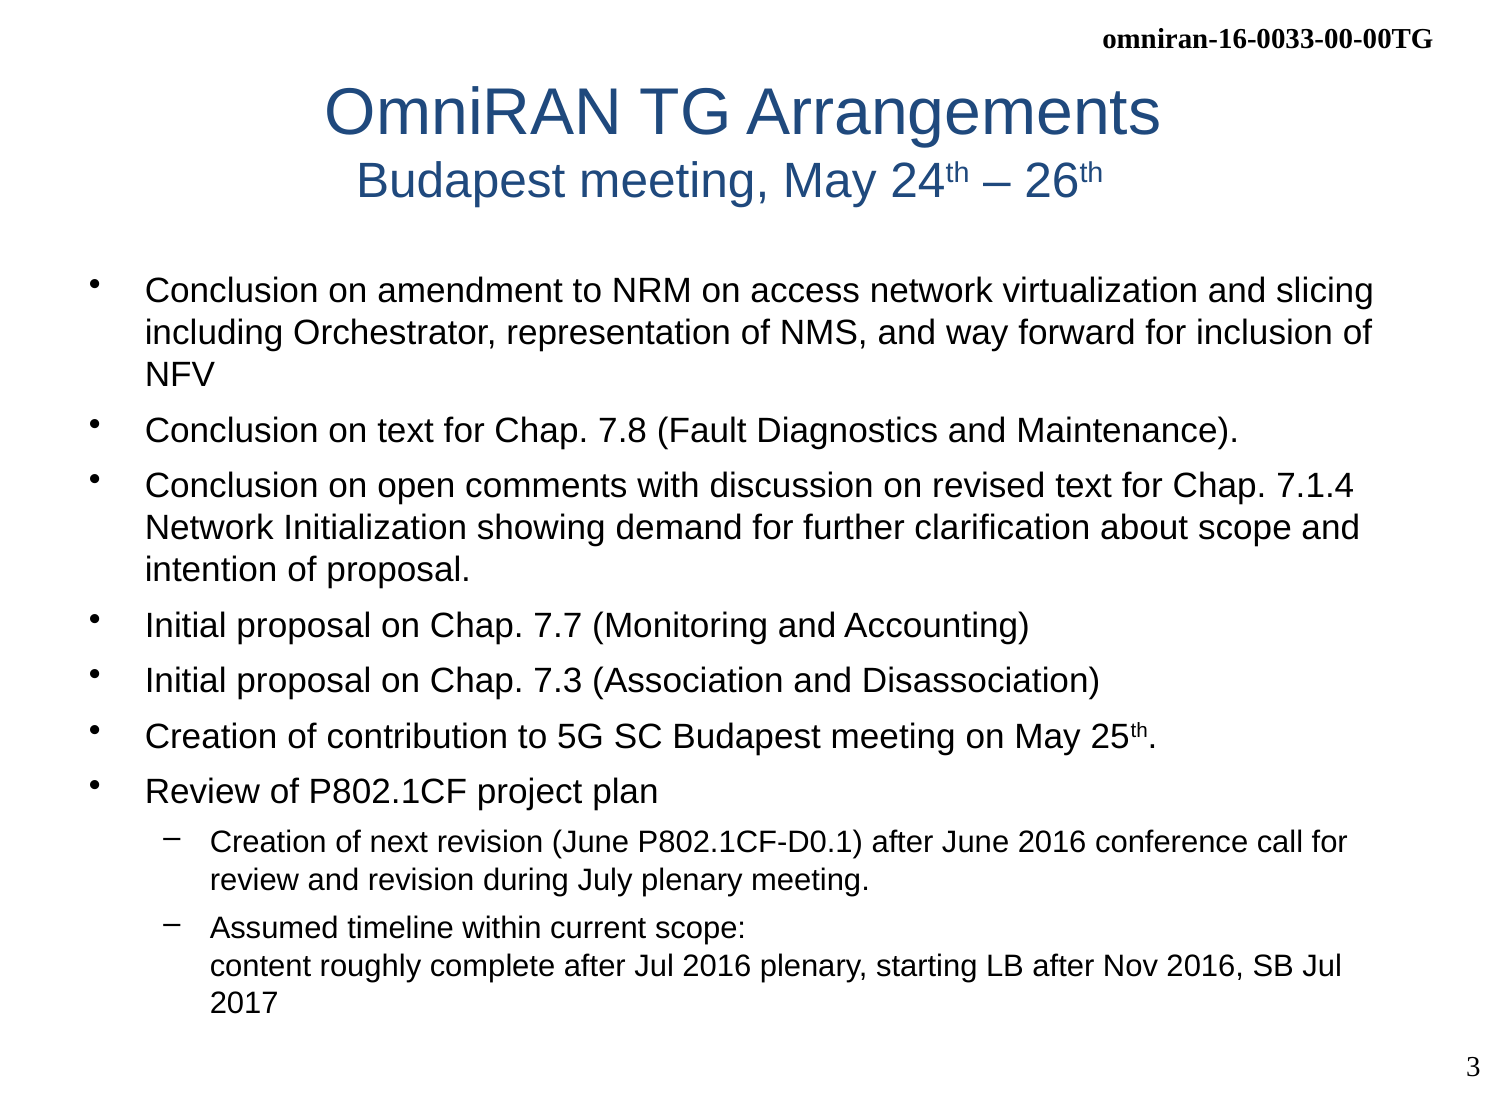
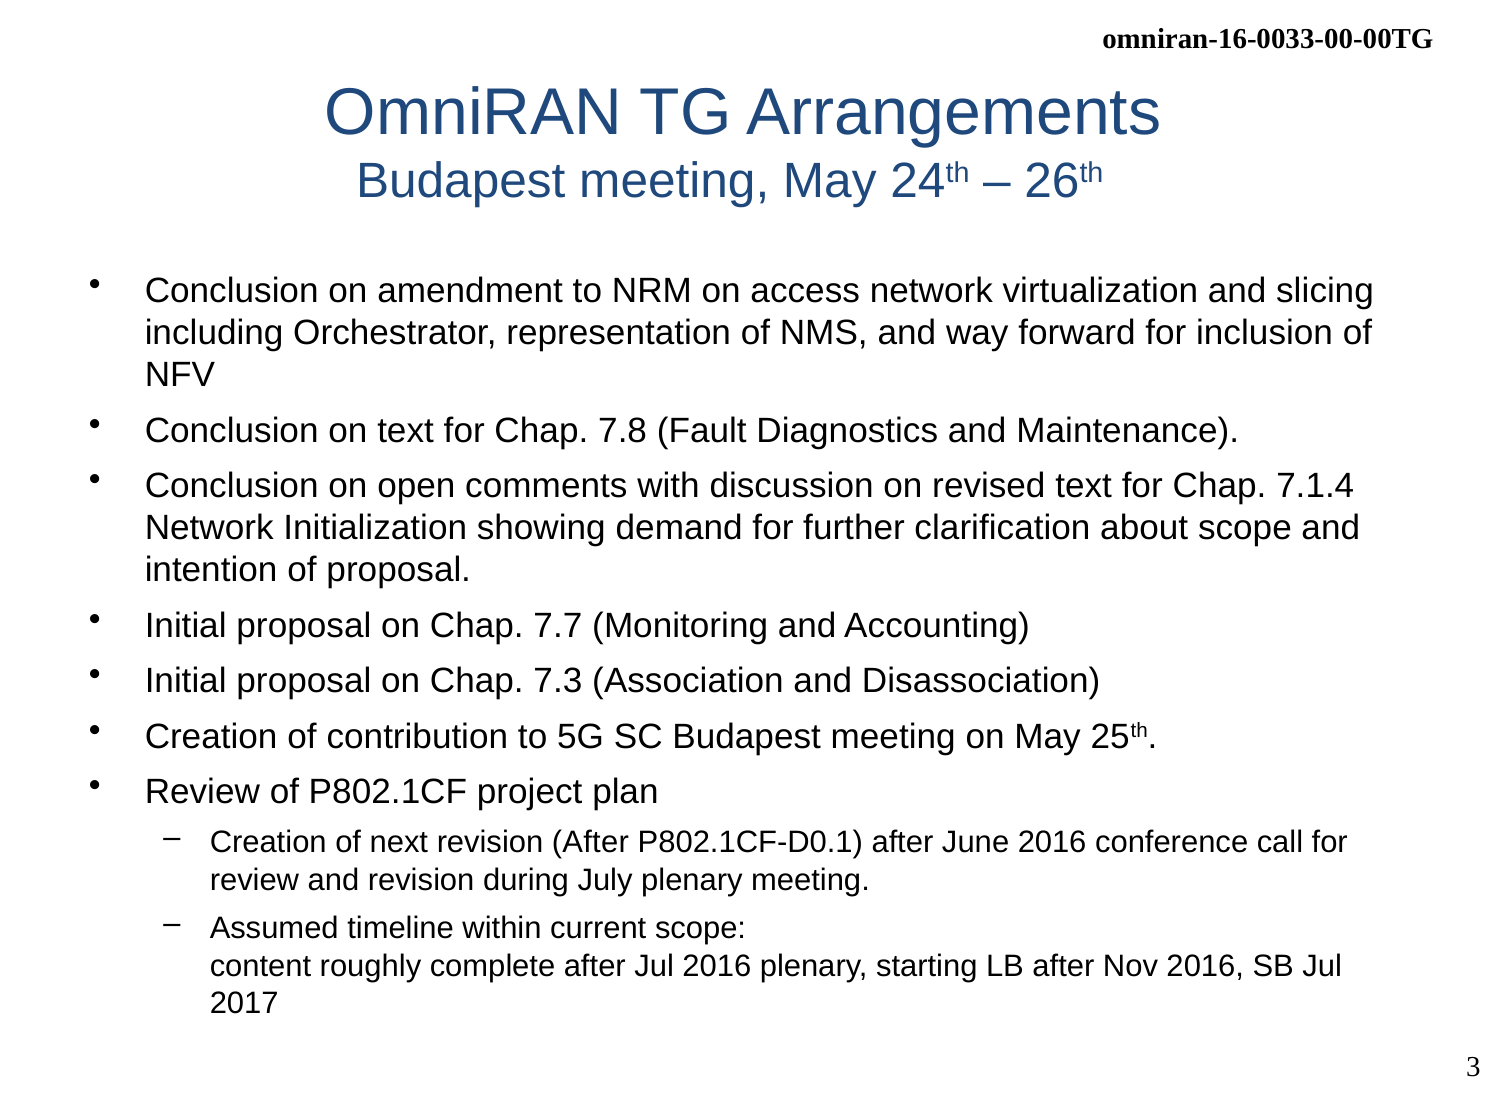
revision June: June -> After
